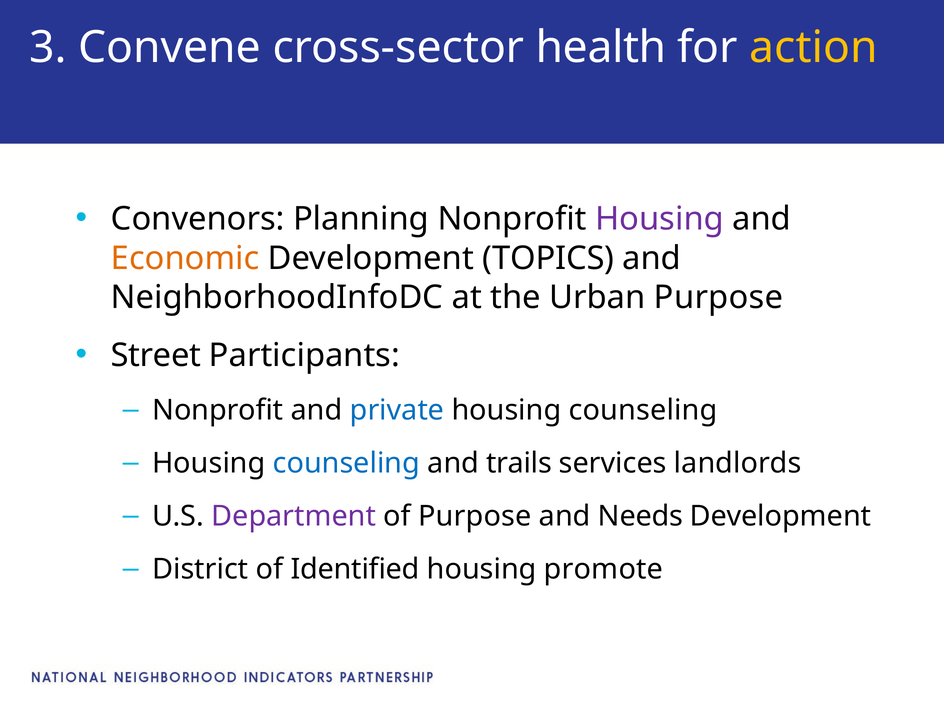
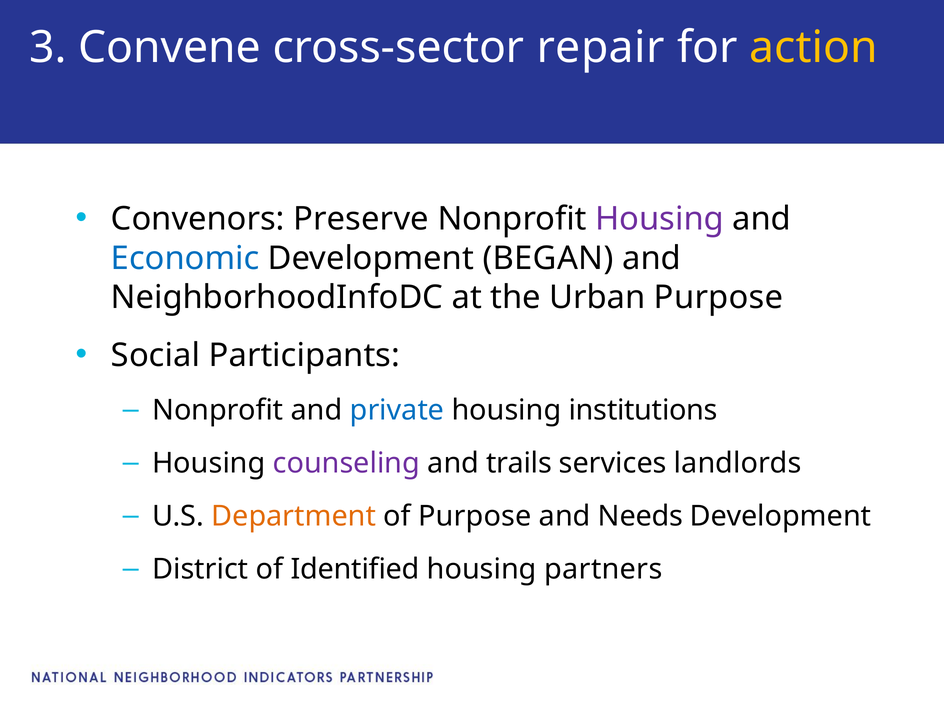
health: health -> repair
Planning: Planning -> Preserve
Economic colour: orange -> blue
TOPICS: TOPICS -> BEGAN
Street: Street -> Social
counseling at (643, 410): counseling -> institutions
counseling at (346, 463) colour: blue -> purple
Department colour: purple -> orange
promote: promote -> partners
